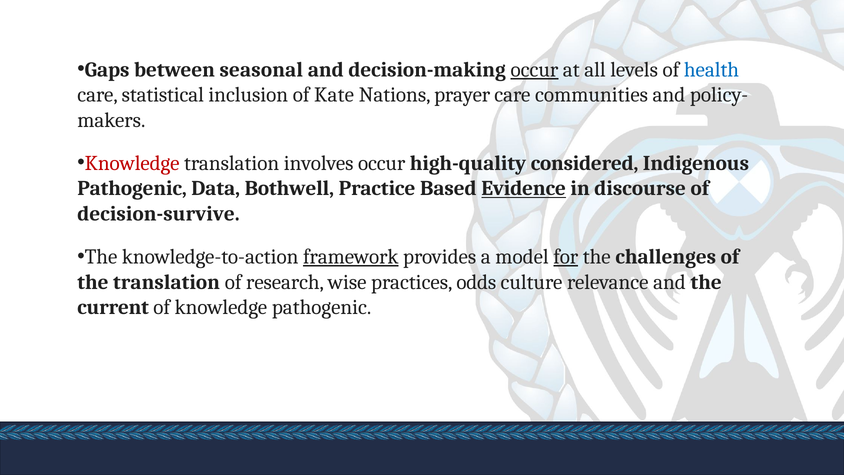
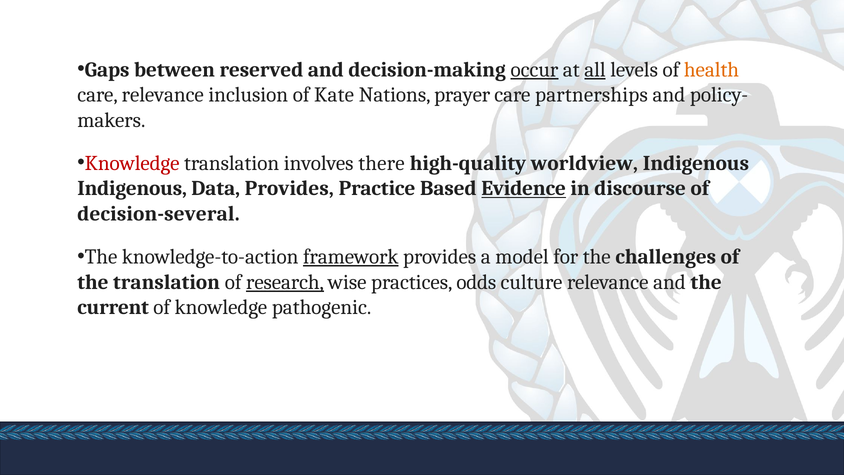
seasonal: seasonal -> reserved
all underline: none -> present
health colour: blue -> orange
care statistical: statistical -> relevance
communities: communities -> partnerships
involves occur: occur -> there
considered: considered -> worldview
Pathogenic at (132, 188): Pathogenic -> Indigenous
Data Bothwell: Bothwell -> Provides
decision-survive: decision-survive -> decision-several
for underline: present -> none
research underline: none -> present
